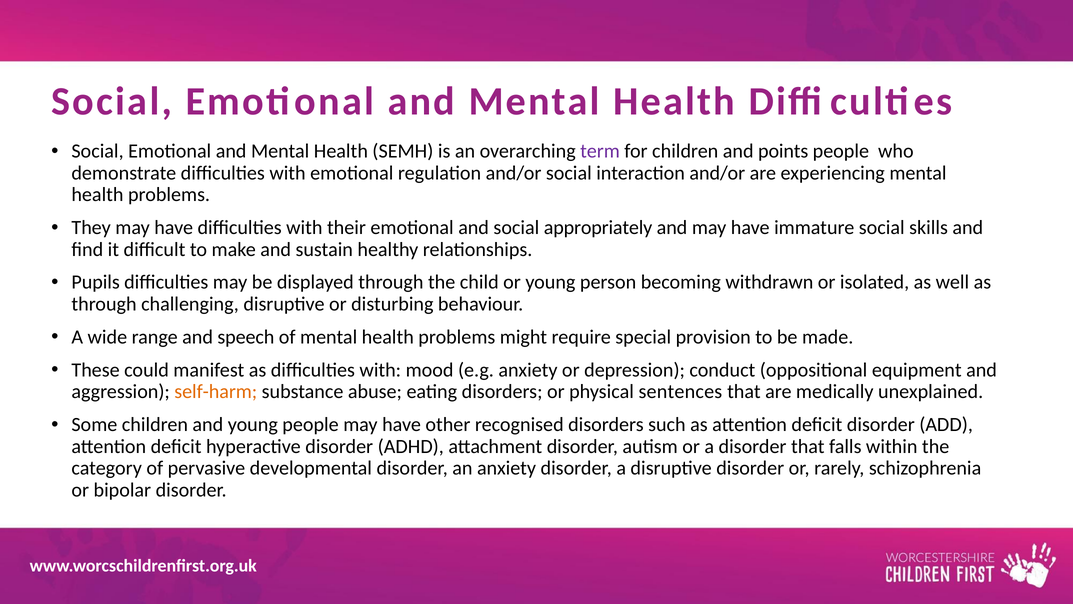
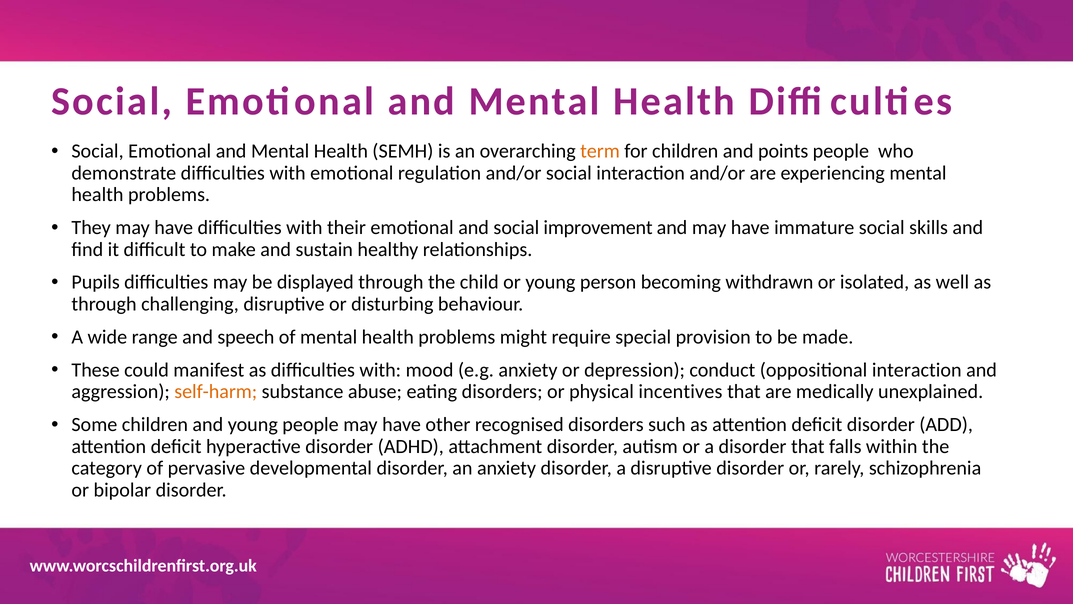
term colour: purple -> orange
appropriately: appropriately -> improvement
oppositional equipment: equipment -> interaction
sentences: sentences -> incentives
